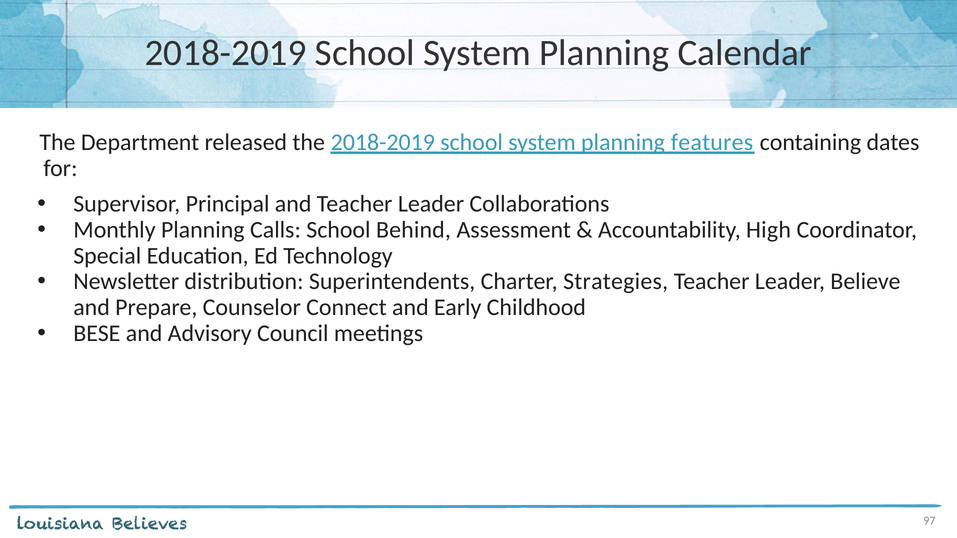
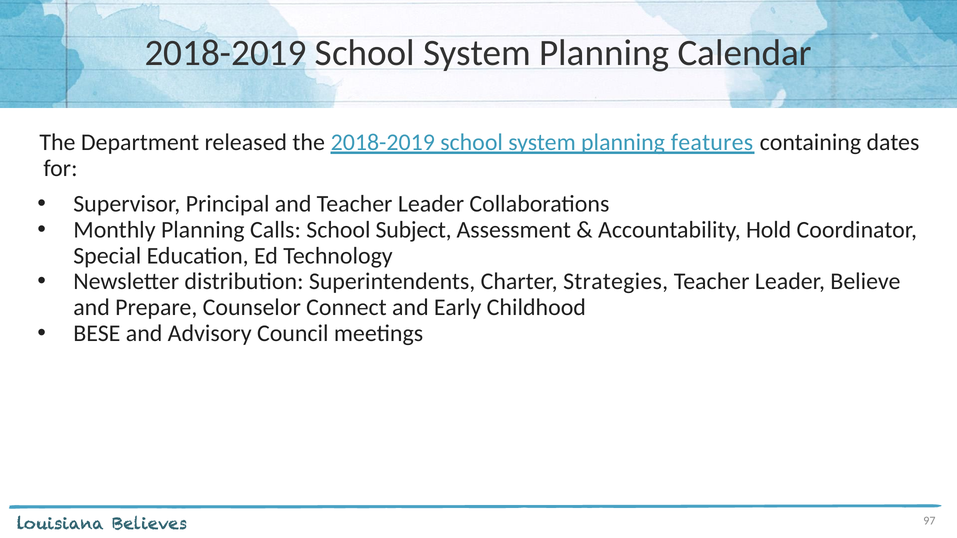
Behind: Behind -> Subject
High: High -> Hold
